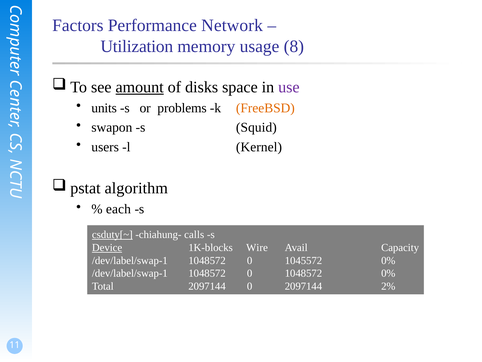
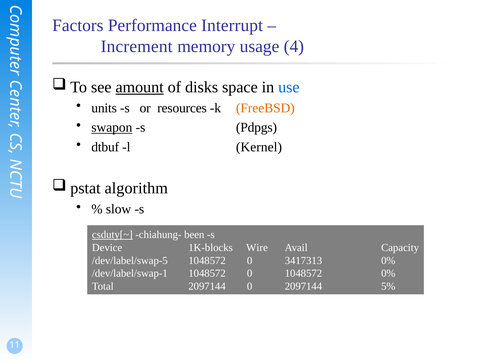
Network: Network -> Interrupt
Utilization: Utilization -> Increment
8: 8 -> 4
use colour: purple -> blue
problems: problems -> resources
swapon underline: none -> present
Squid: Squid -> Pdpgs
users: users -> dtbuf
each: each -> slow
calls: calls -> been
Device underline: present -> none
/dev/label/swap-1 at (130, 260): /dev/label/swap-1 -> /dev/label/swap-5
1045572: 1045572 -> 3417313
2%: 2% -> 5%
